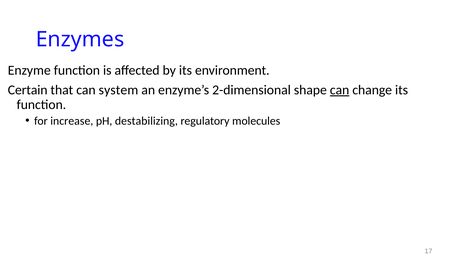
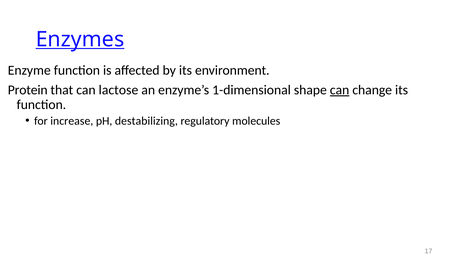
Enzymes underline: none -> present
Certain: Certain -> Protein
system: system -> lactose
2-dimensional: 2-dimensional -> 1-dimensional
